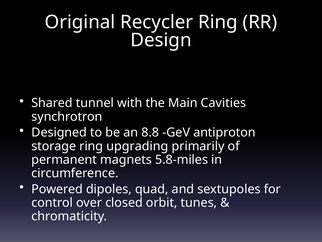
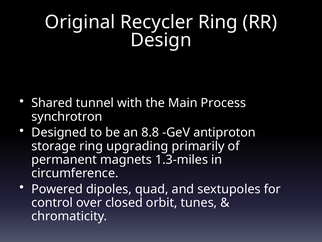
Cavities: Cavities -> Process
5.8-miles: 5.8-miles -> 1.3-miles
